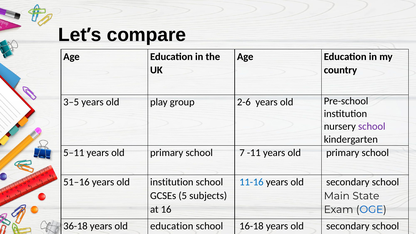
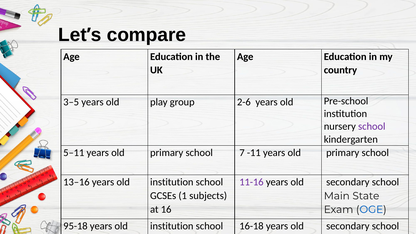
51–16: 51–16 -> 13–16
11-16 colour: blue -> purple
5: 5 -> 1
36-18: 36-18 -> 95-18
education at (172, 226): education -> institution
